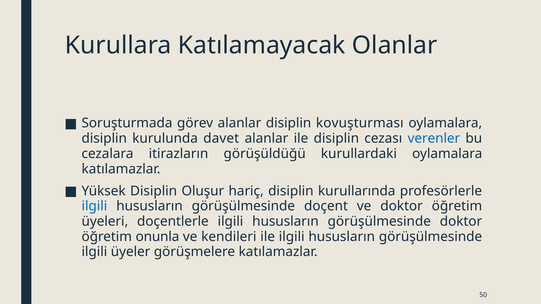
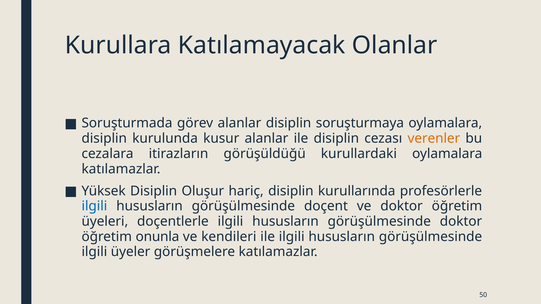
kovuşturması: kovuşturması -> soruşturmaya
davet: davet -> kusur
verenler colour: blue -> orange
